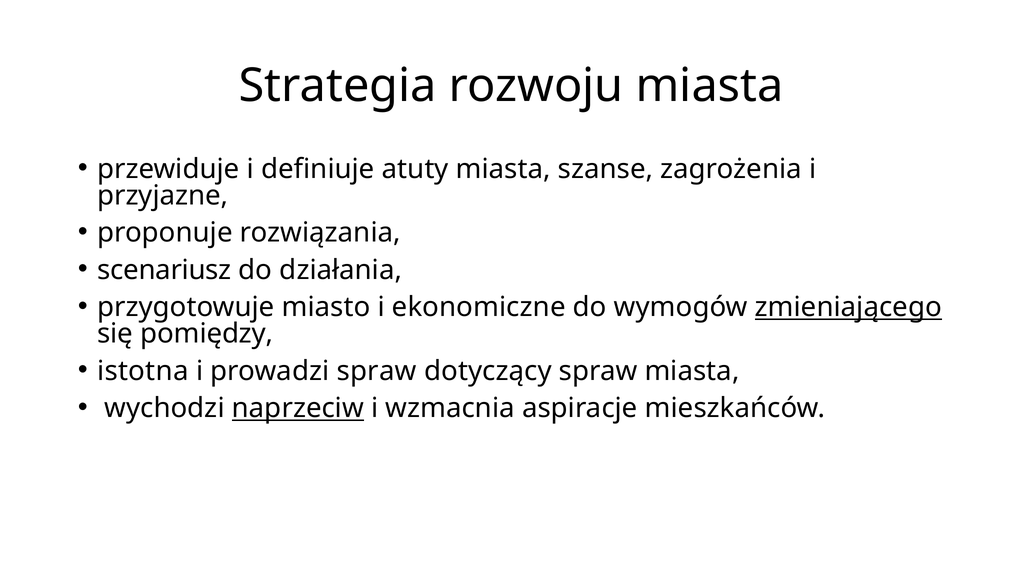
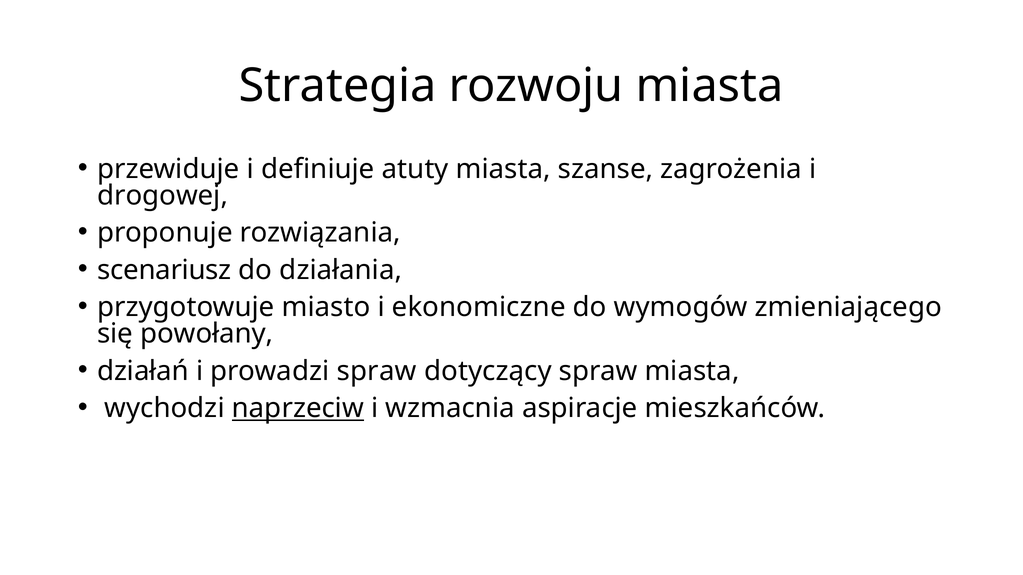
przyjazne: przyjazne -> drogowej
zmieniającego underline: present -> none
pomiędzy: pomiędzy -> powołany
istotna: istotna -> działań
